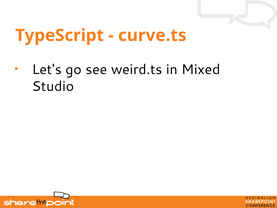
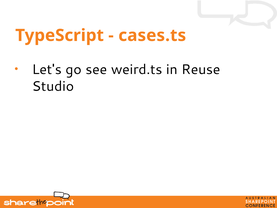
curve.ts: curve.ts -> cases.ts
Mixed: Mixed -> Reuse
